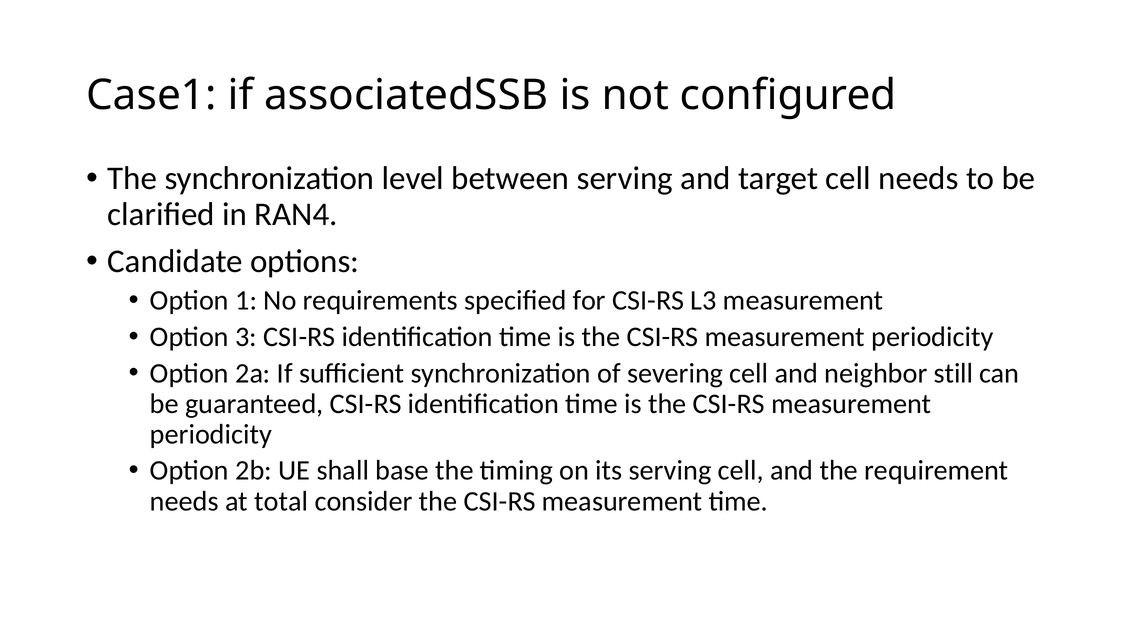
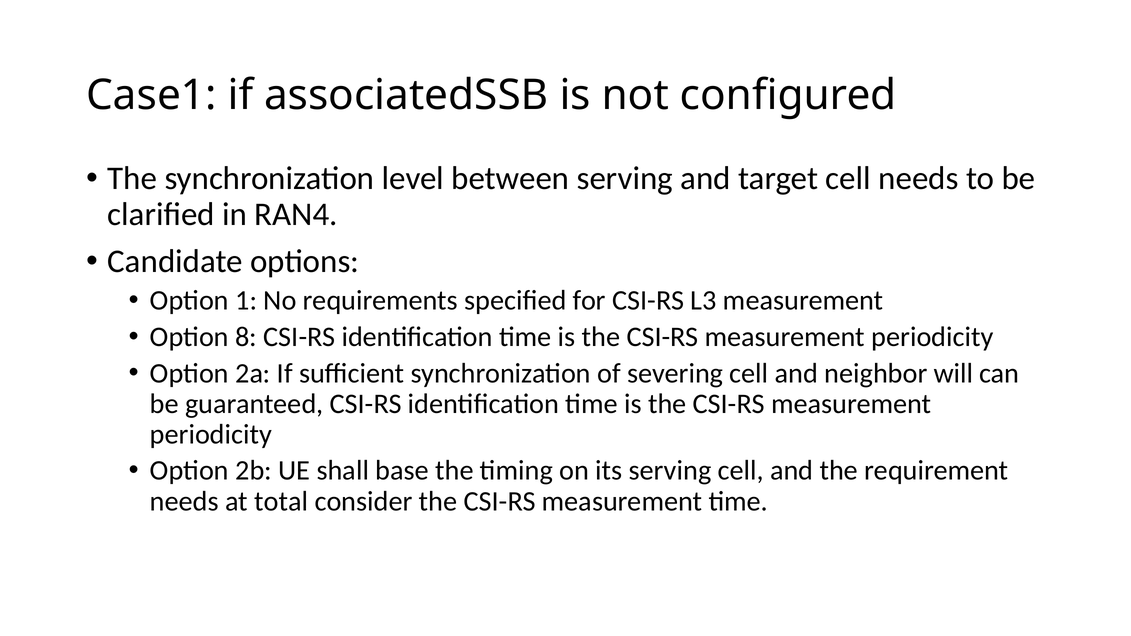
3: 3 -> 8
still: still -> will
